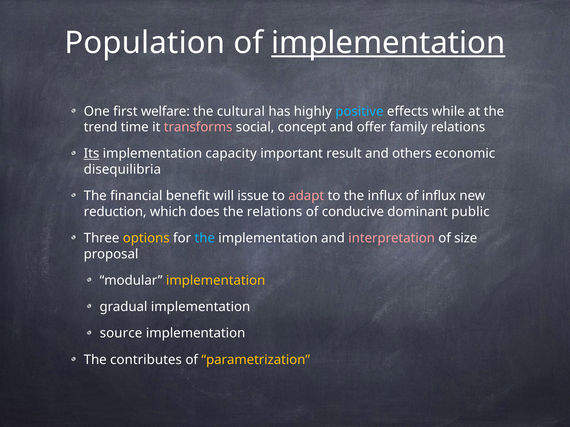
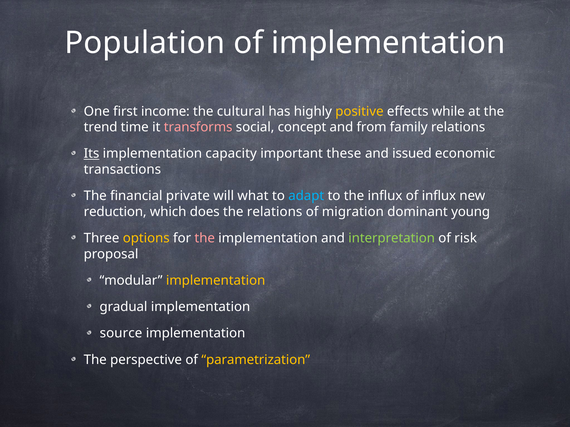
implementation at (388, 43) underline: present -> none
welfare: welfare -> income
positive colour: light blue -> yellow
offer: offer -> from
result: result -> these
others: others -> issued
disequilibria: disequilibria -> transactions
benefit: benefit -> private
issue: issue -> what
adapt colour: pink -> light blue
conducive: conducive -> migration
public: public -> young
the at (205, 238) colour: light blue -> pink
interpretation colour: pink -> light green
size: size -> risk
contributes: contributes -> perspective
